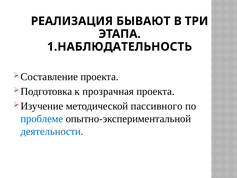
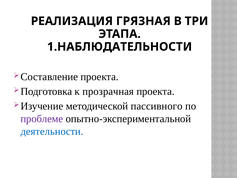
БЫВАЮТ: БЫВАЮТ -> ГРЯЗНАЯ
1.НАБЛЮДАТЕЛЬНОСТЬ: 1.НАБЛЮДАТЕЛЬНОСТЬ -> 1.НАБЛЮДАТЕЛЬНОСТИ
проблеме colour: blue -> purple
